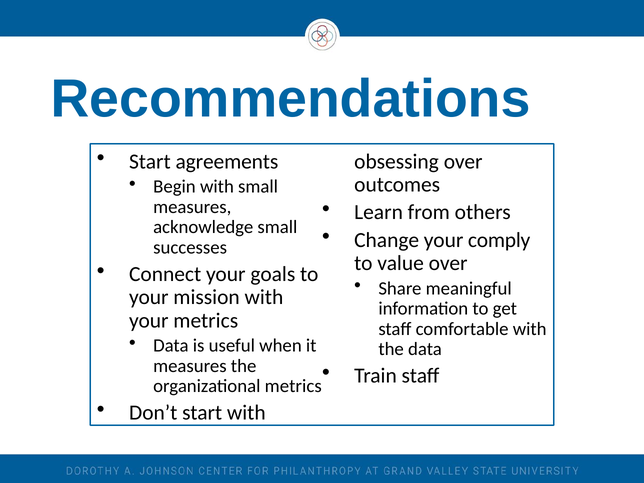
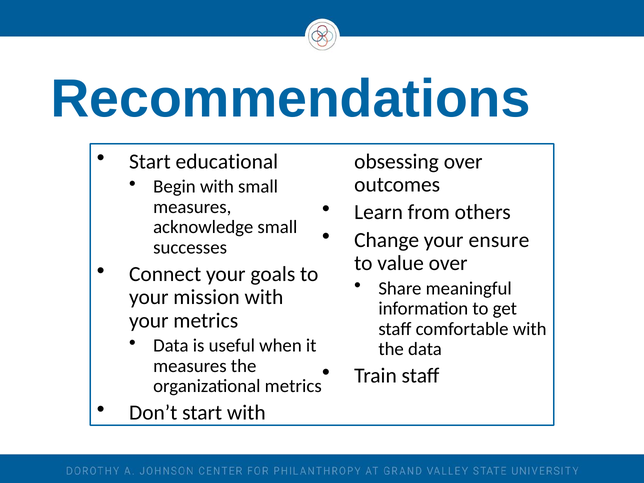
agreements: agreements -> educational
comply: comply -> ensure
